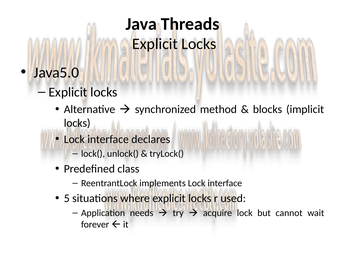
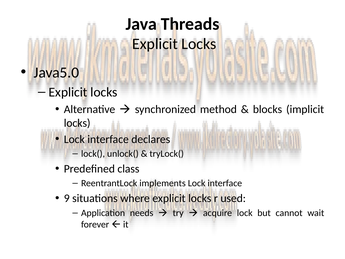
5: 5 -> 9
